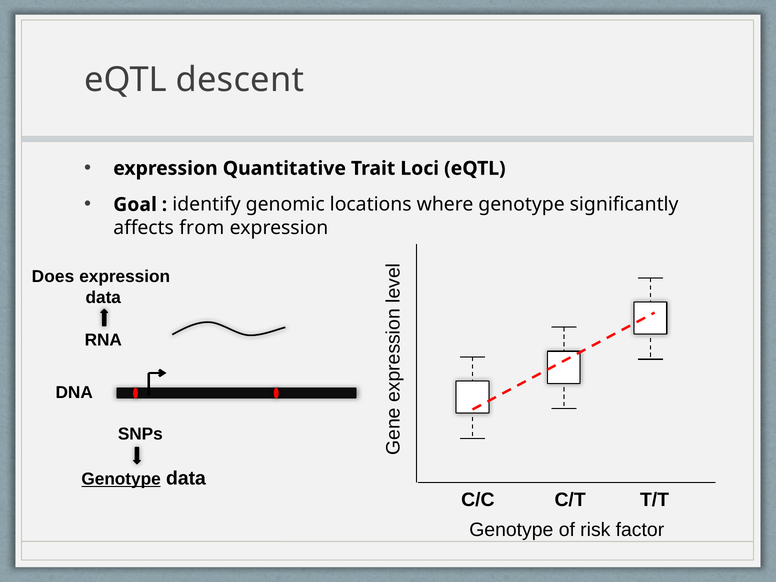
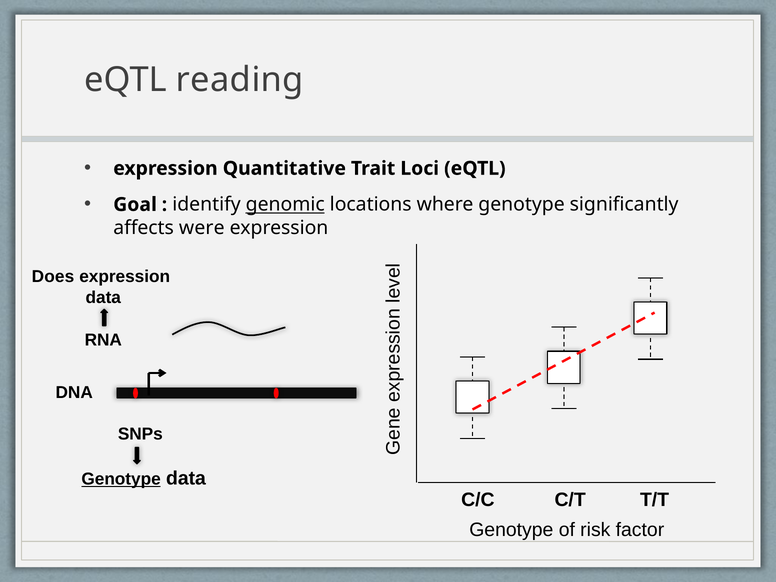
descent: descent -> reading
genomic underline: none -> present
from: from -> were
